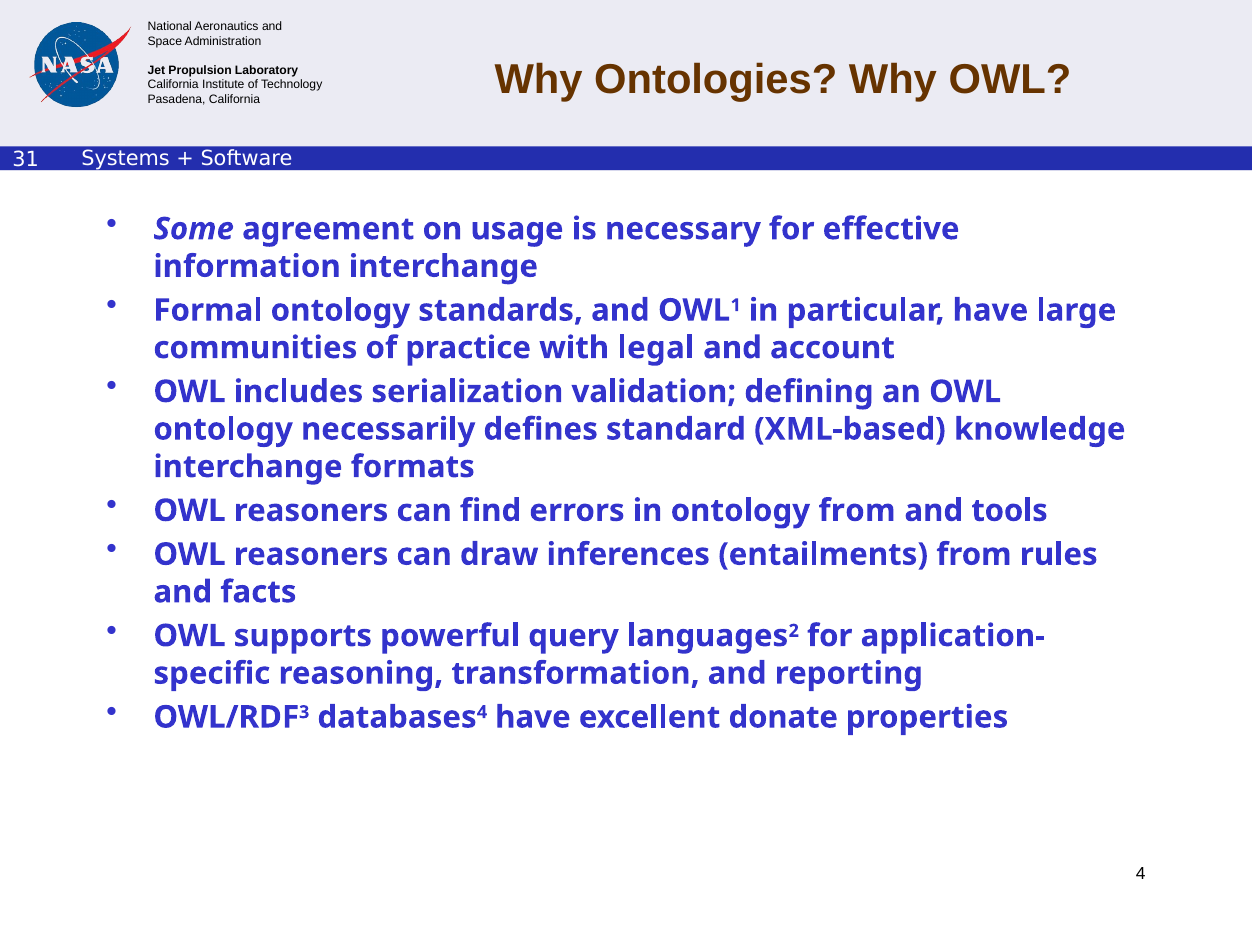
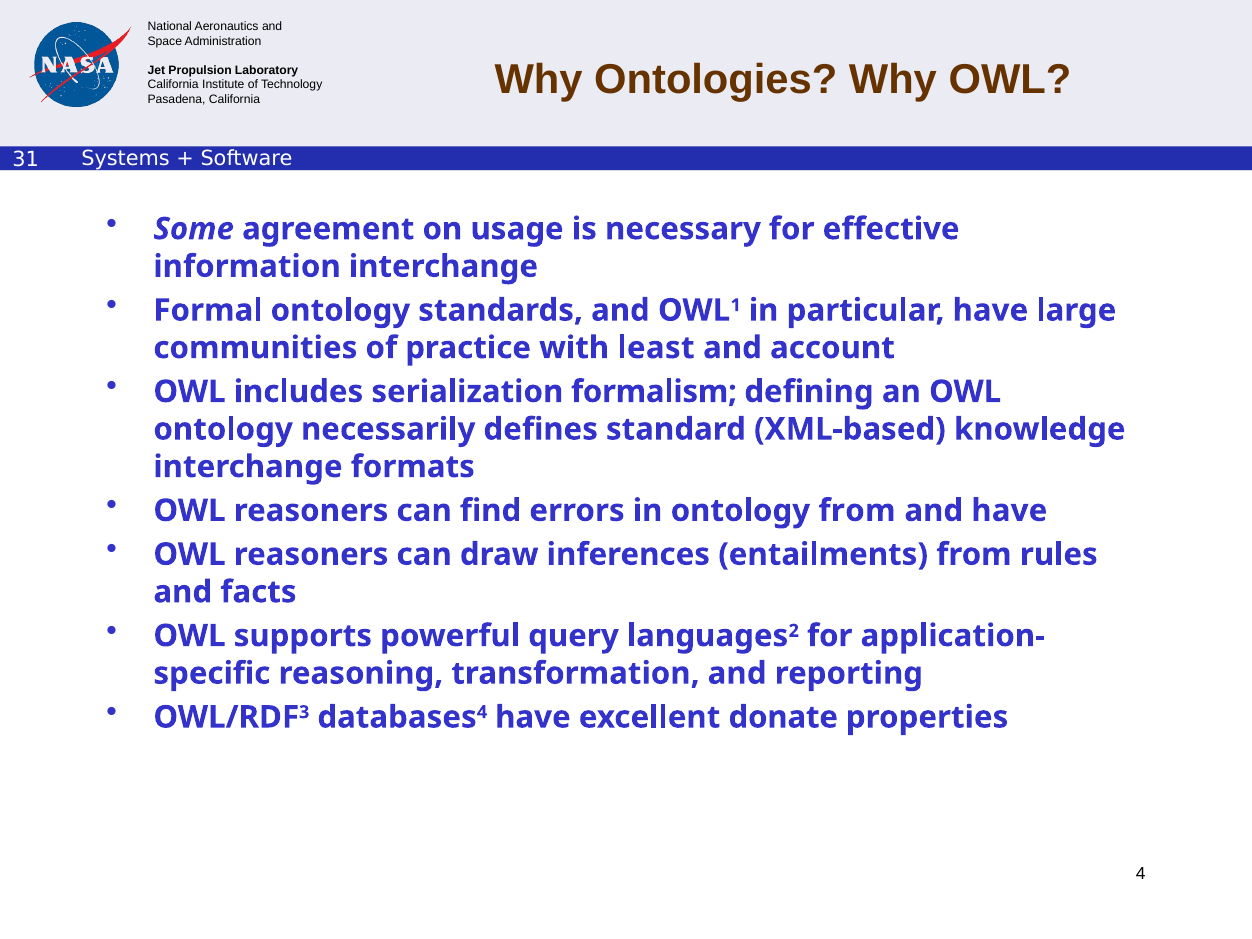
legal: legal -> least
validation: validation -> formalism
and tools: tools -> have
